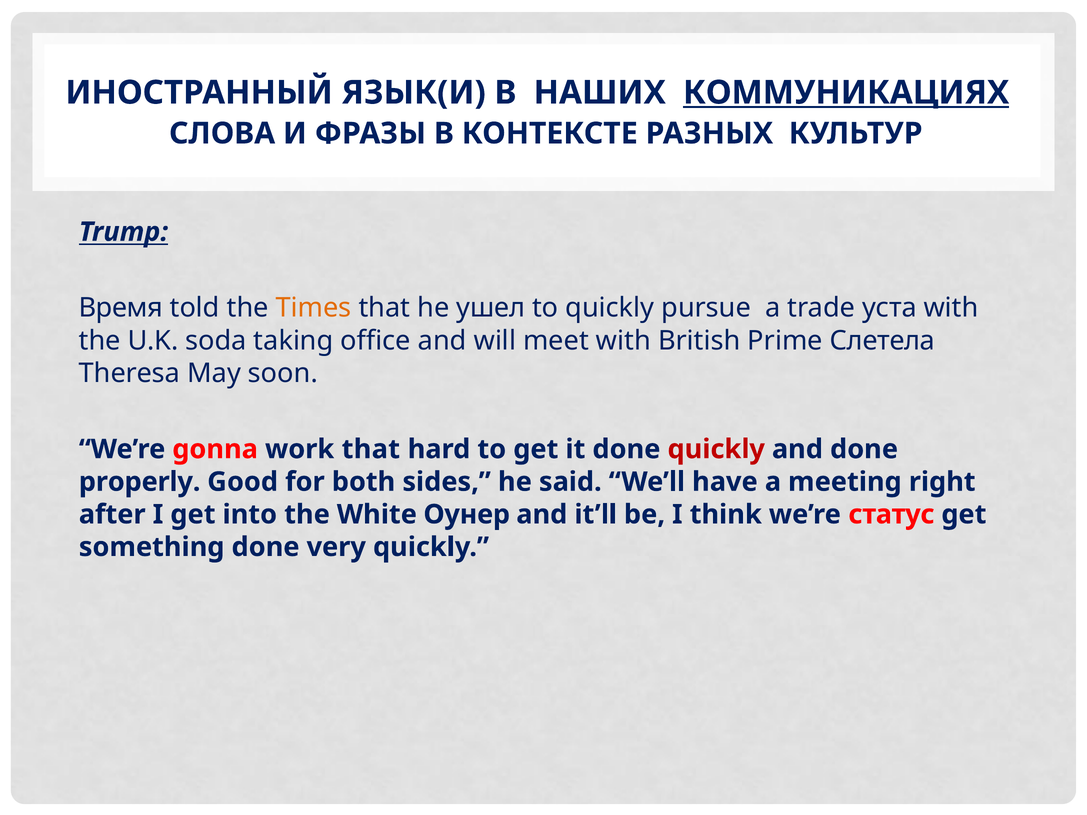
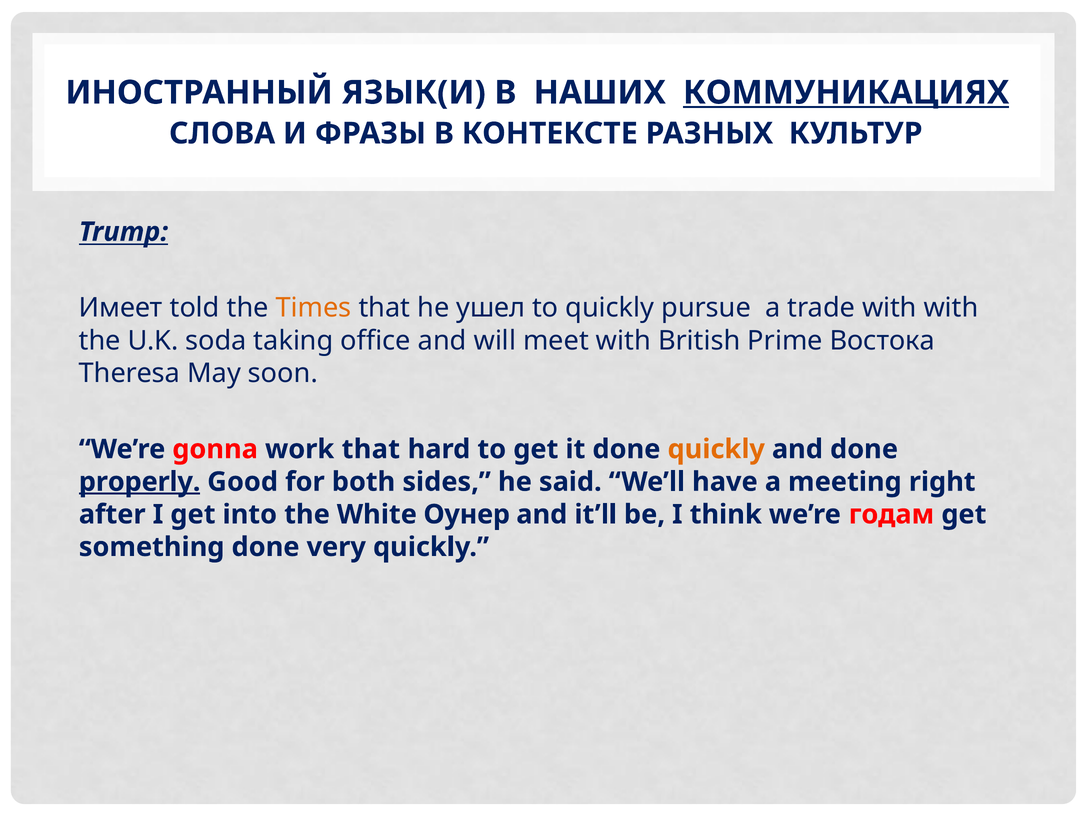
Время: Время -> Имеет
trade уста: уста -> with
Слетела: Слетела -> Востока
quickly at (716, 449) colour: red -> orange
properly underline: none -> present
статус: статус -> годам
